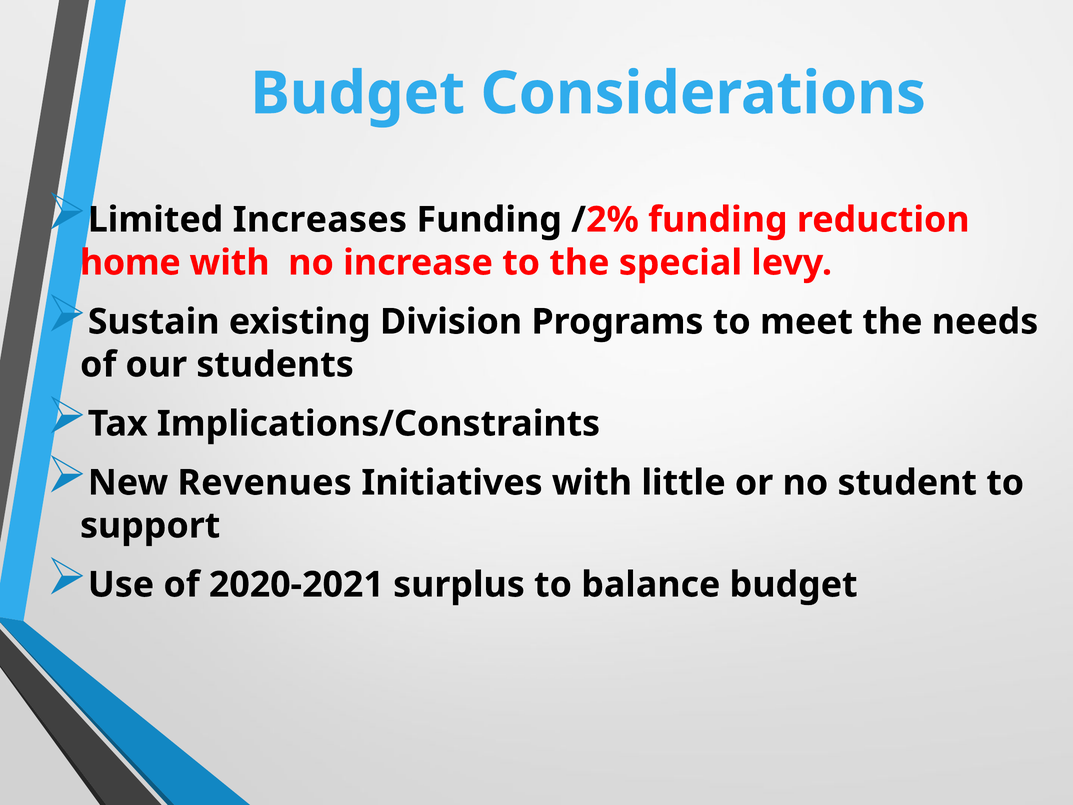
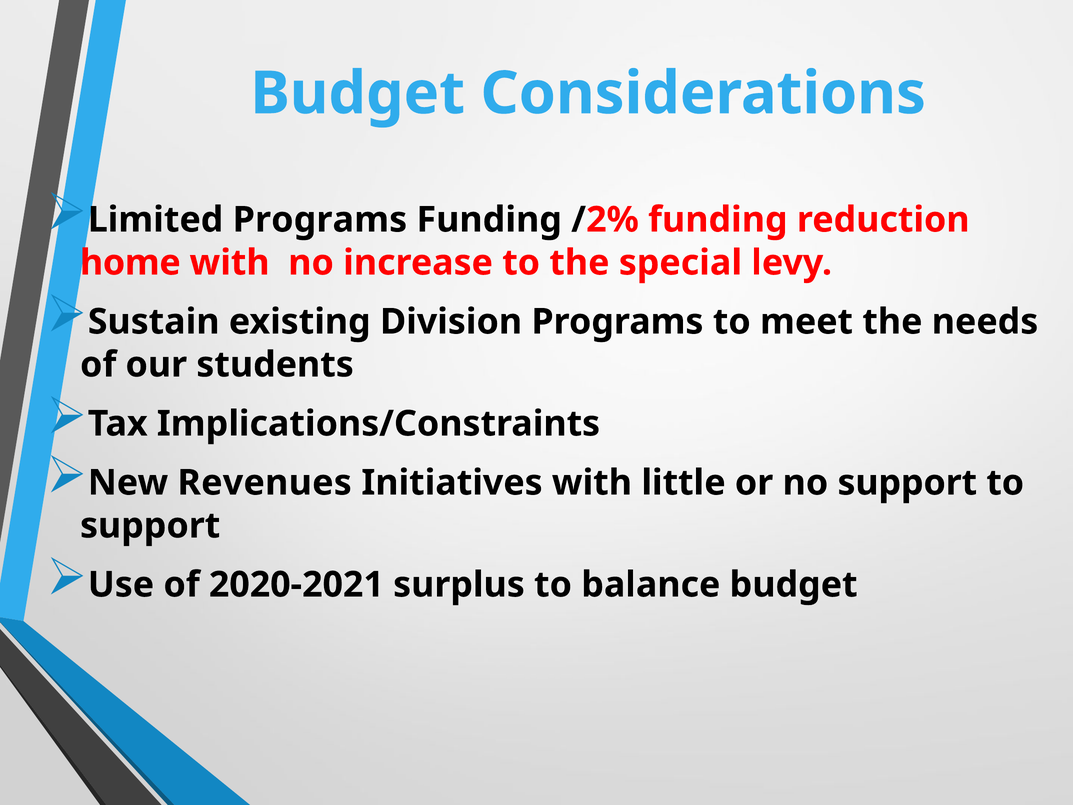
Limited Increases: Increases -> Programs
no student: student -> support
